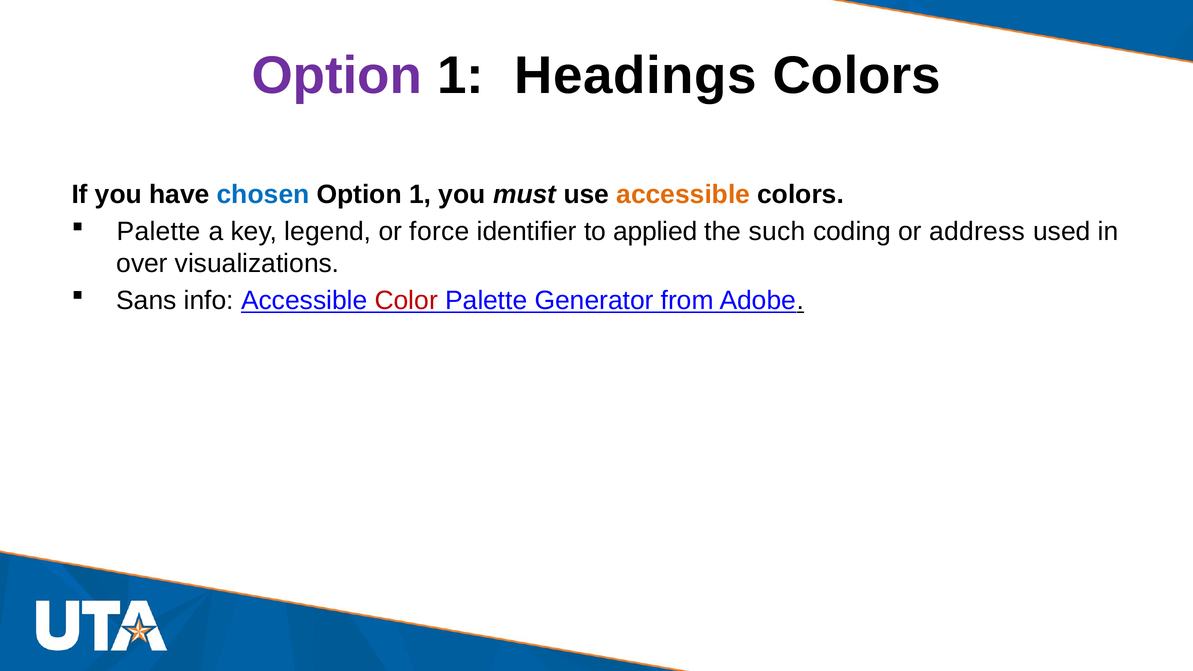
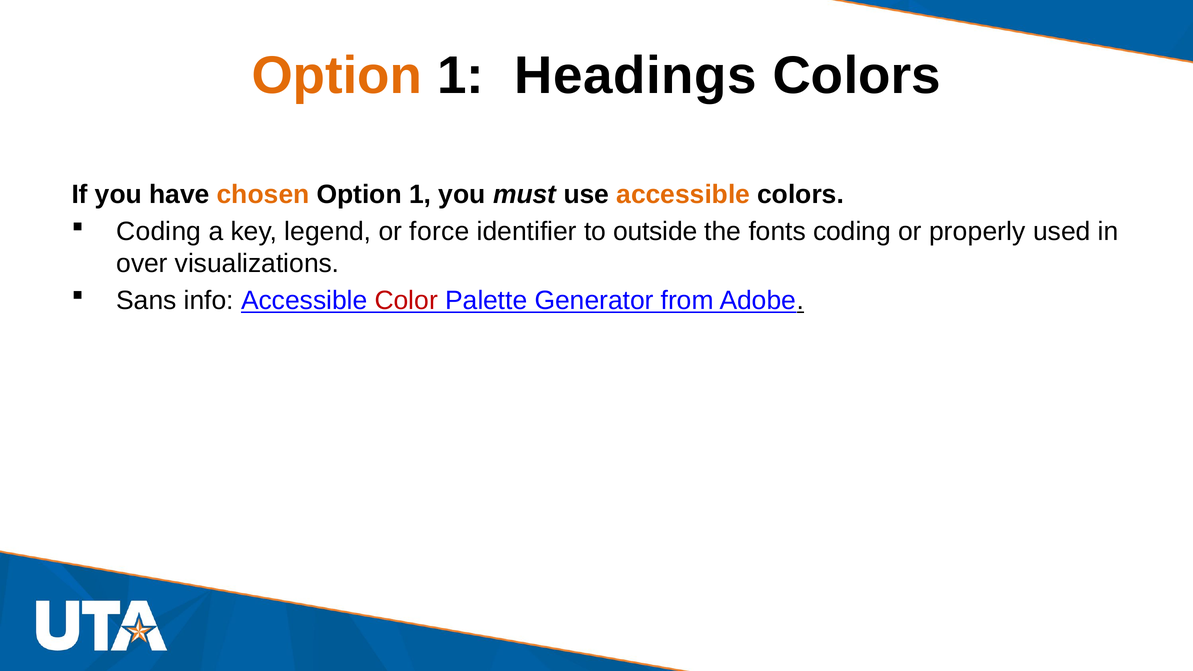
Option at (337, 76) colour: purple -> orange
chosen colour: blue -> orange
Palette at (159, 232): Palette -> Coding
applied: applied -> outside
such: such -> fonts
address: address -> properly
